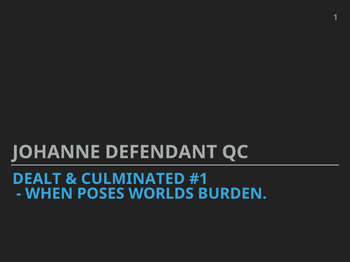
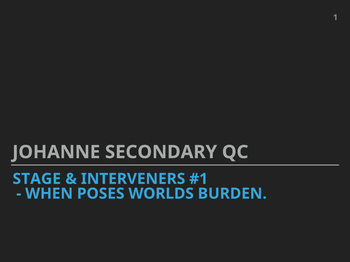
DEFENDANT: DEFENDANT -> SECONDARY
DEALT: DEALT -> STAGE
CULMINATED: CULMINATED -> INTERVENERS
